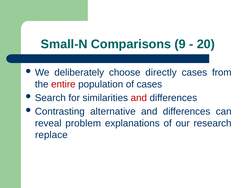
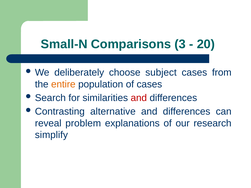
9: 9 -> 3
directly: directly -> subject
entire colour: red -> orange
replace: replace -> simplify
